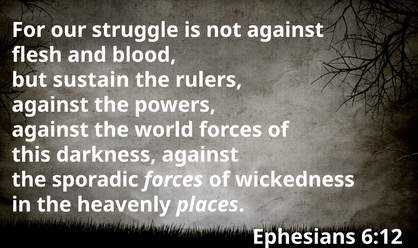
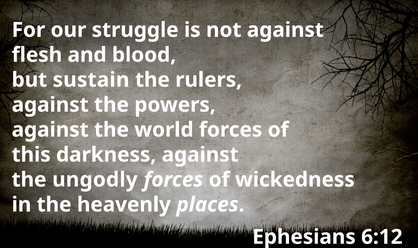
sporadic: sporadic -> ungodly
